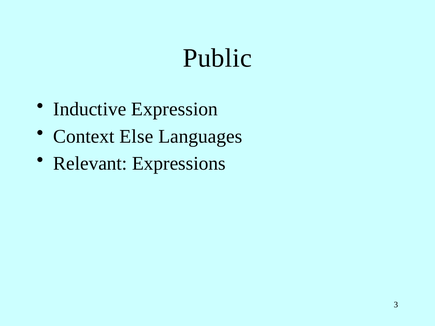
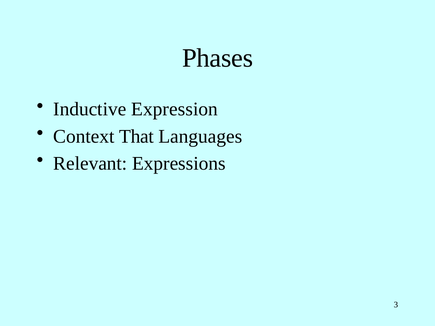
Public: Public -> Phases
Else: Else -> That
